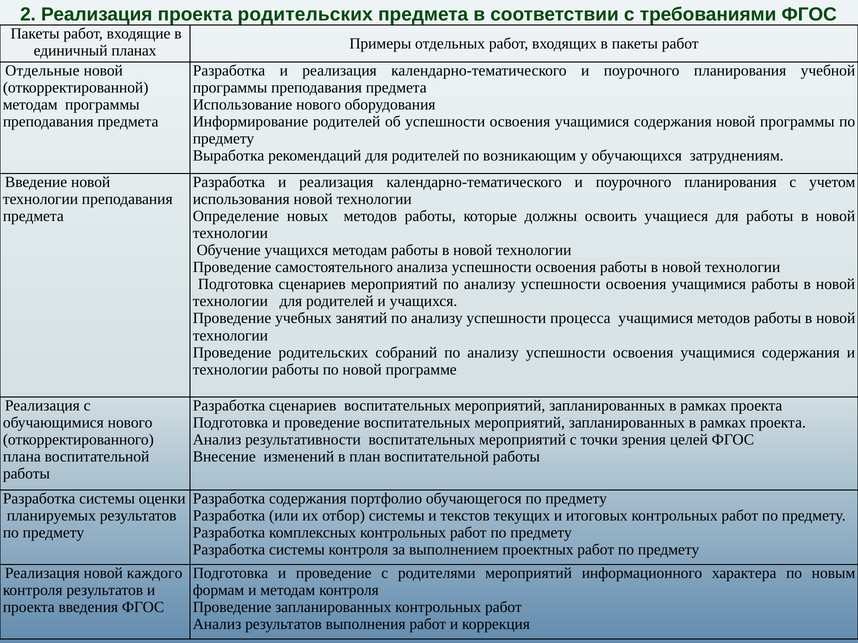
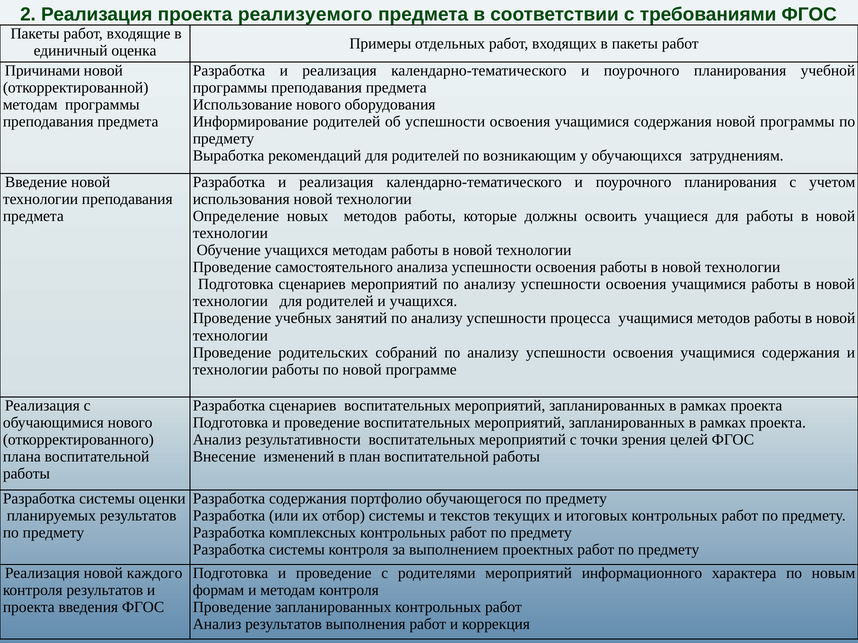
проекта родительских: родительских -> реализуемого
планах: планах -> оценка
Отдельные: Отдельные -> Причинами
